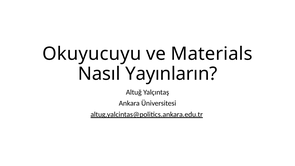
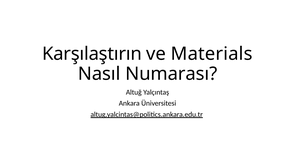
Okuyucuyu: Okuyucuyu -> Karşılaştırın
Yayınların: Yayınların -> Numarası
